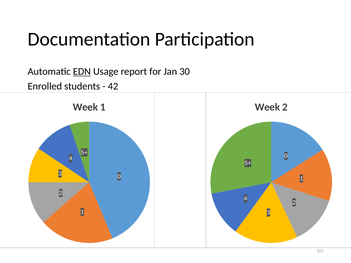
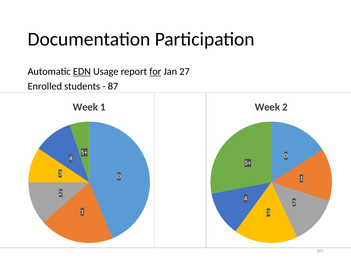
for underline: none -> present
30: 30 -> 27
42: 42 -> 87
